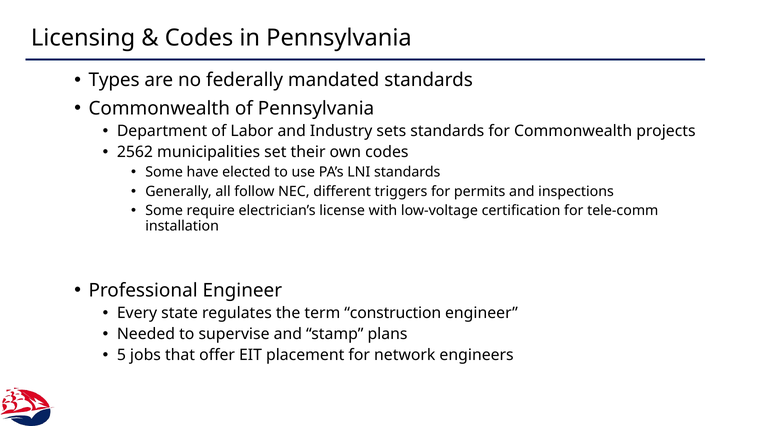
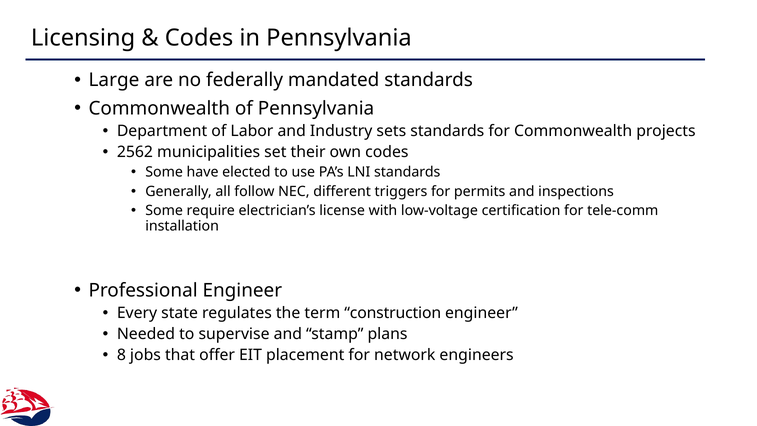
Types: Types -> Large
5: 5 -> 8
